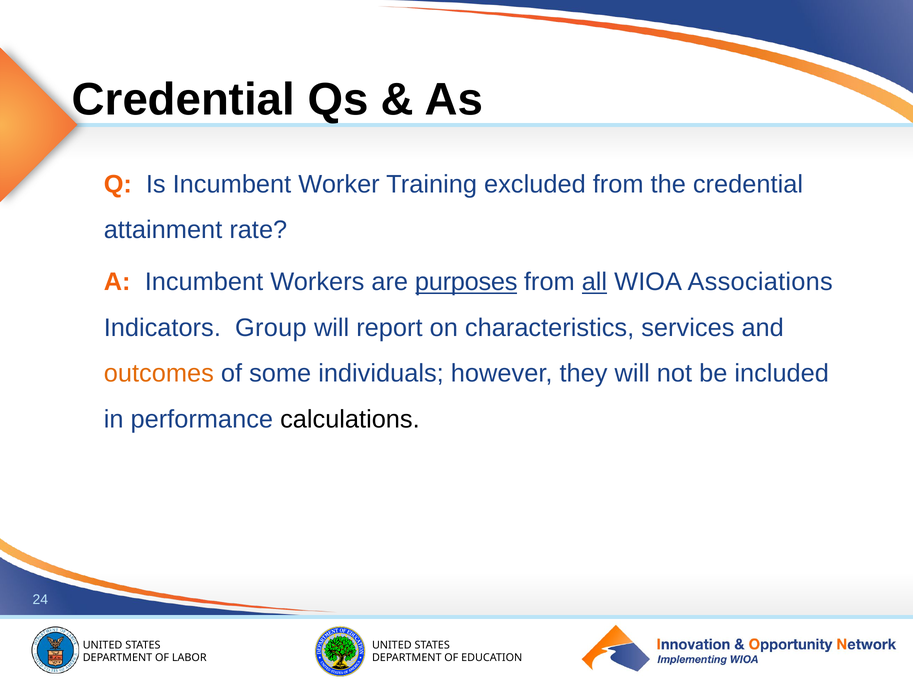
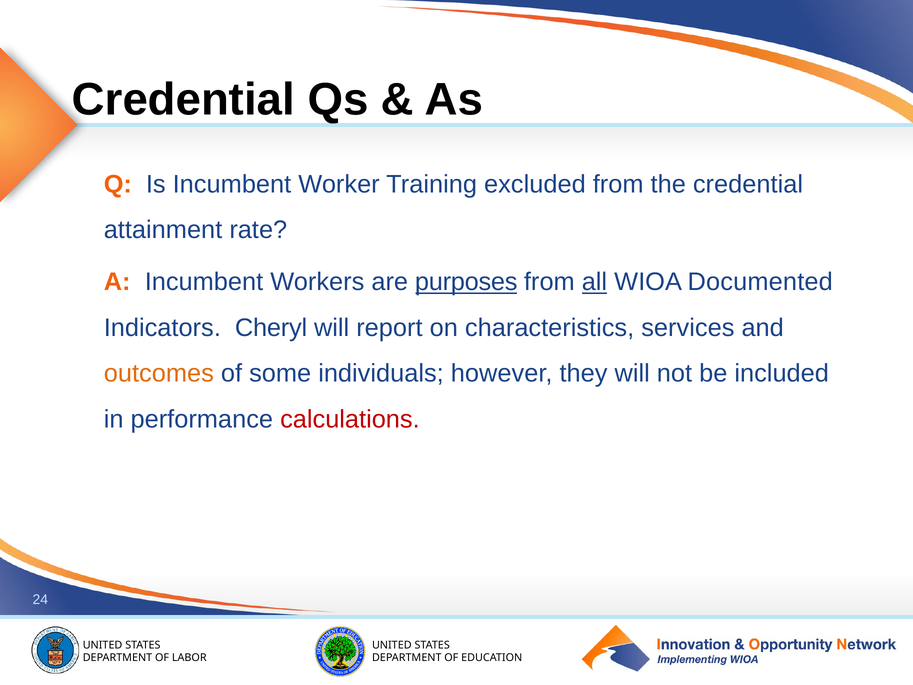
Associations: Associations -> Documented
Group: Group -> Cheryl
calculations colour: black -> red
